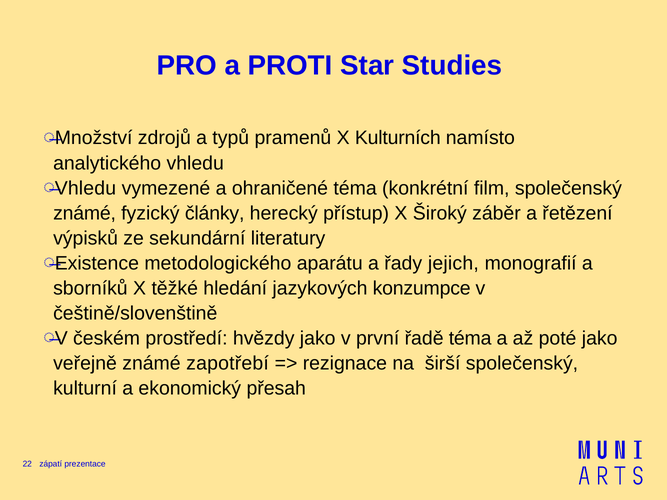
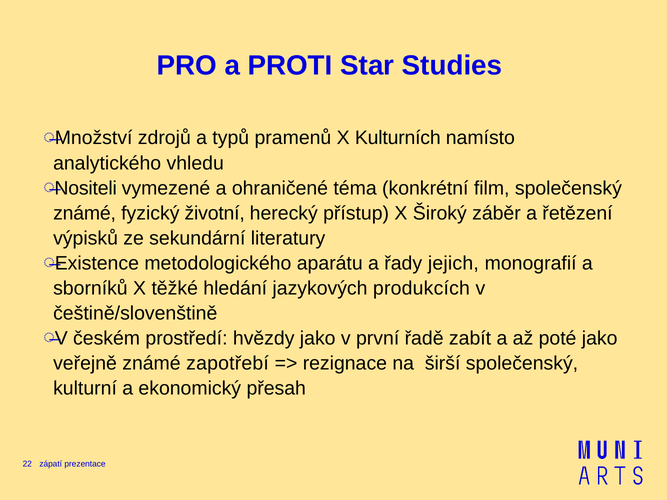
Vhledu at (85, 188): Vhledu -> Nositeli
články: články -> životní
konzumpce: konzumpce -> produkcích
řadě téma: téma -> zabít
